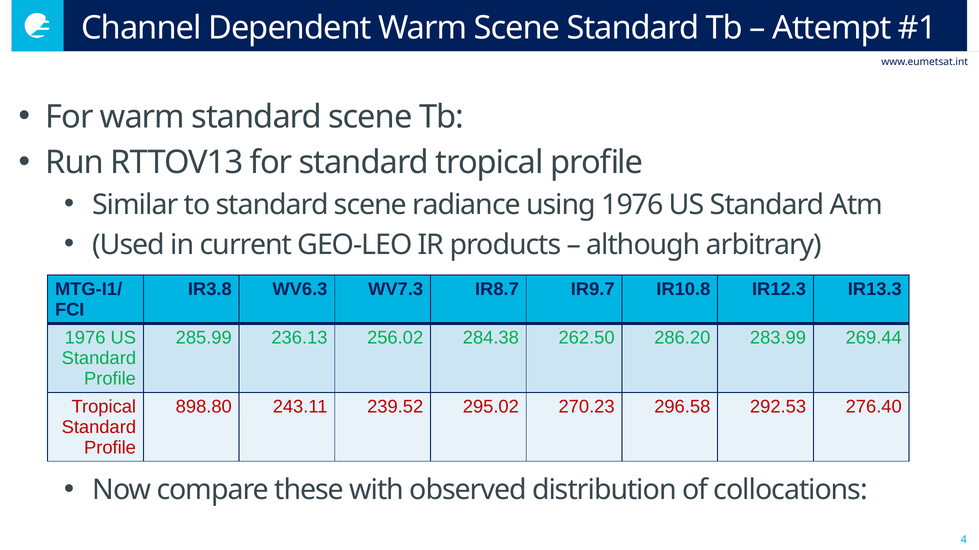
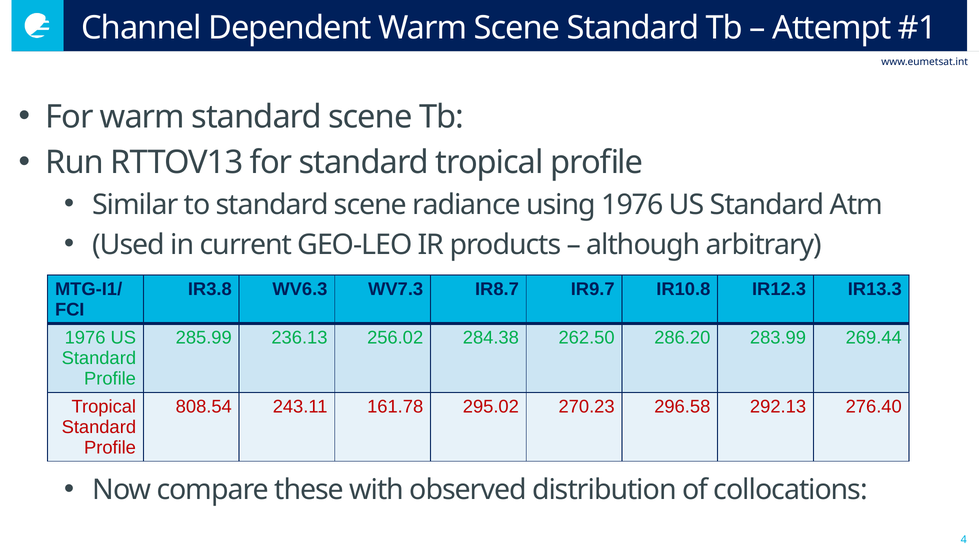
898.80: 898.80 -> 808.54
239.52: 239.52 -> 161.78
292.53: 292.53 -> 292.13
